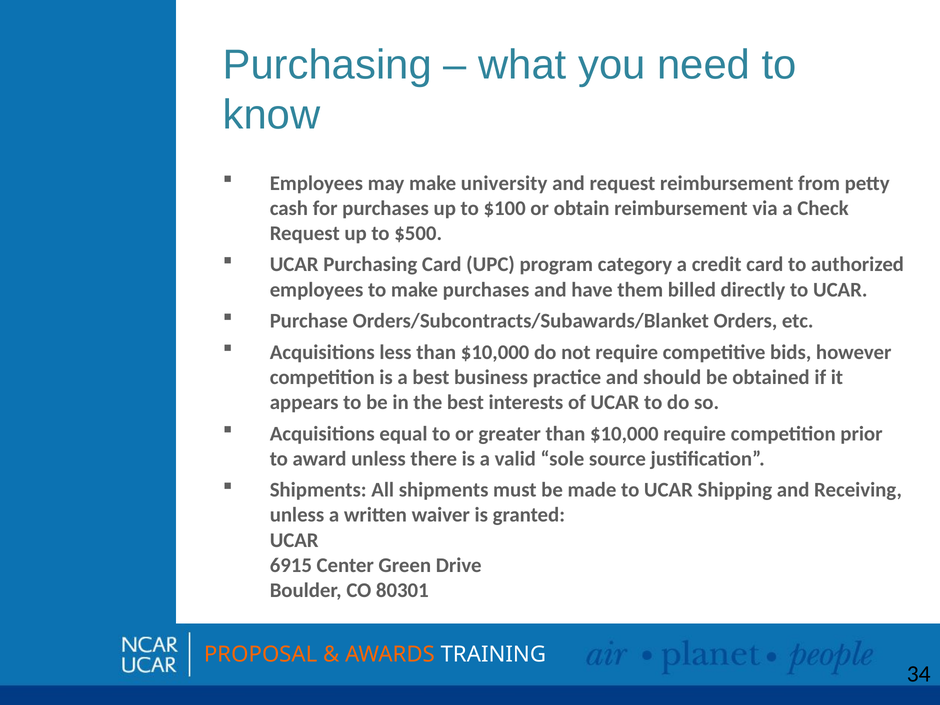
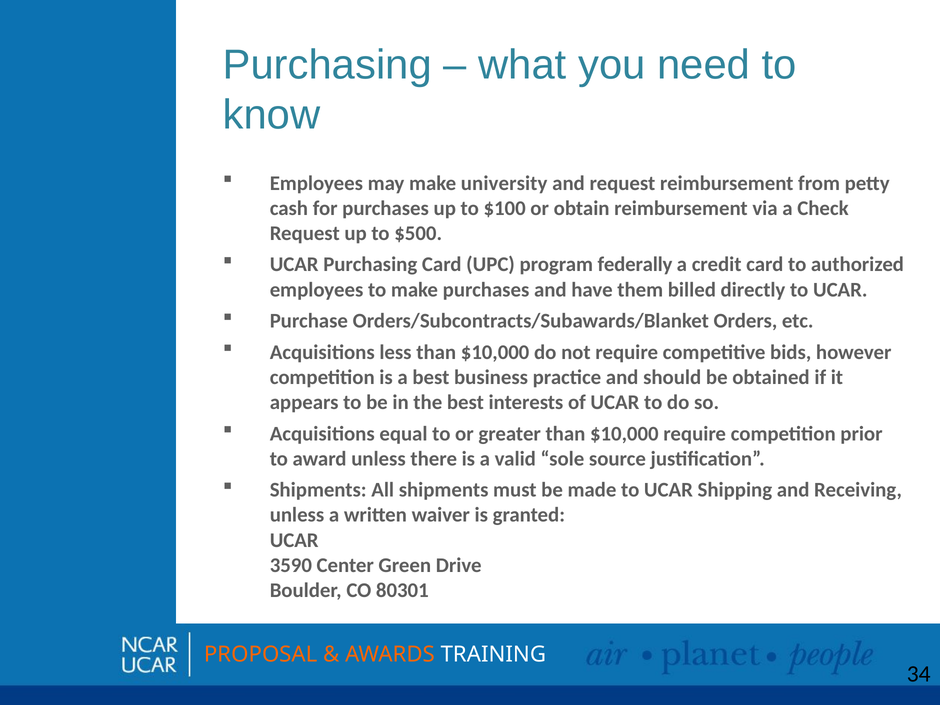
category: category -> federally
6915: 6915 -> 3590
